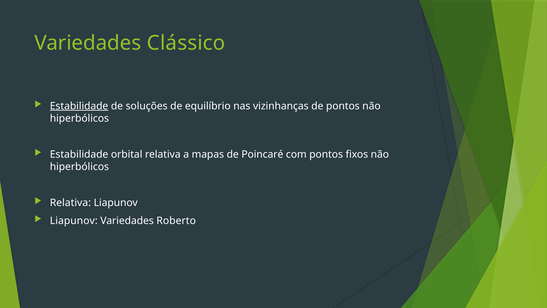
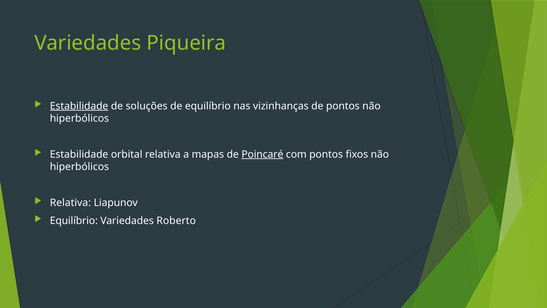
Clássico: Clássico -> Piqueira
Poincaré underline: none -> present
Liapunov at (74, 221): Liapunov -> Equilíbrio
